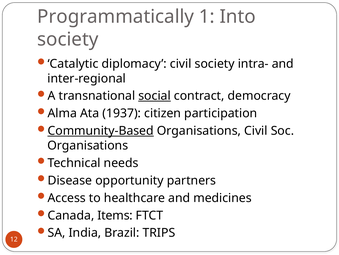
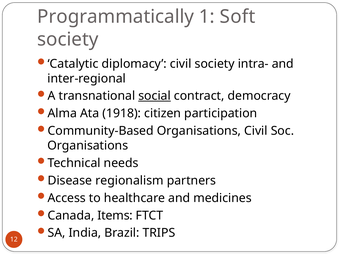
Into: Into -> Soft
1937: 1937 -> 1918
Community-Based underline: present -> none
opportunity: opportunity -> regionalism
